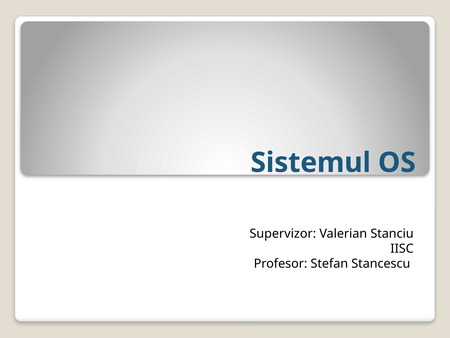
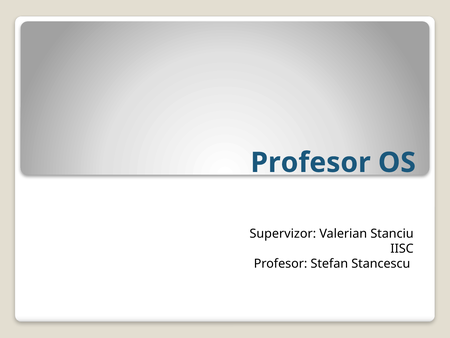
Sistemul at (311, 162): Sistemul -> Profesor
